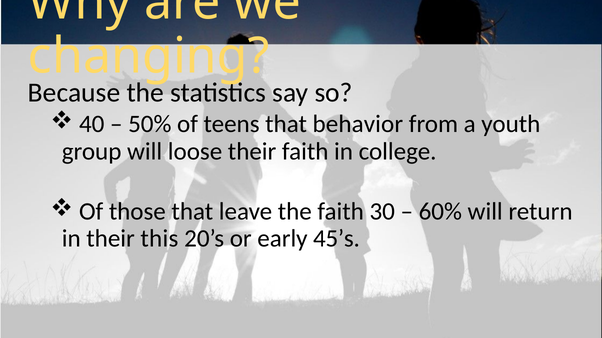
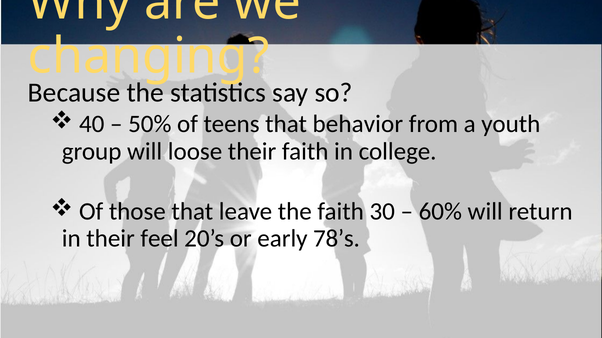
this: this -> feel
45’s: 45’s -> 78’s
